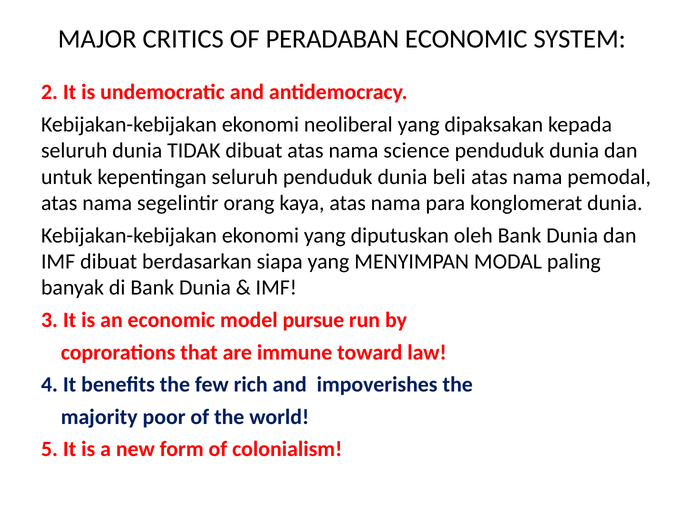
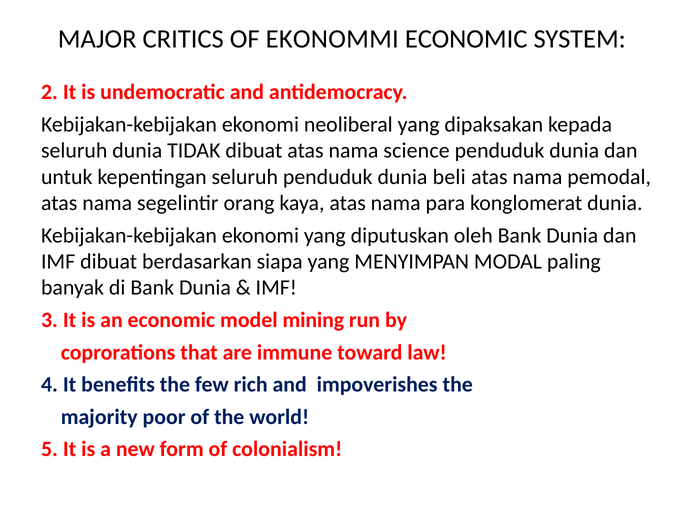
PERADABAN: PERADABAN -> EKONOMMI
pursue: pursue -> mining
